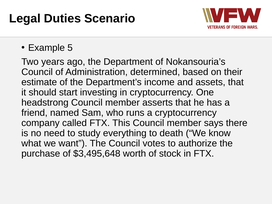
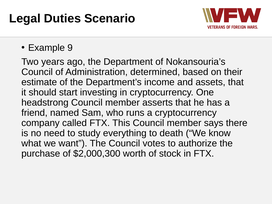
5: 5 -> 9
$3,495,648: $3,495,648 -> $2,000,300
